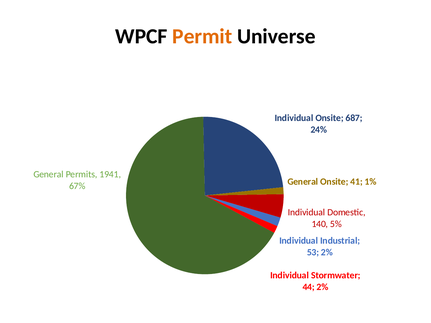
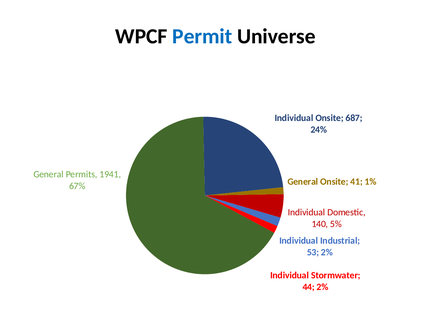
Permit colour: orange -> blue
